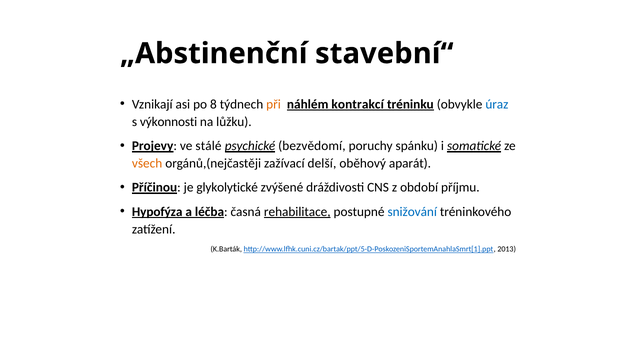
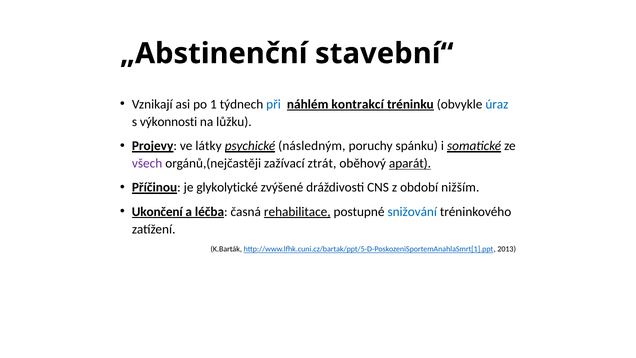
8: 8 -> 1
při colour: orange -> blue
stálé: stálé -> látky
bezvědomí: bezvědomí -> následným
všech colour: orange -> purple
delší: delší -> ztrát
aparát underline: none -> present
příjmu: příjmu -> nižším
Hypofýza: Hypofýza -> Ukončení
